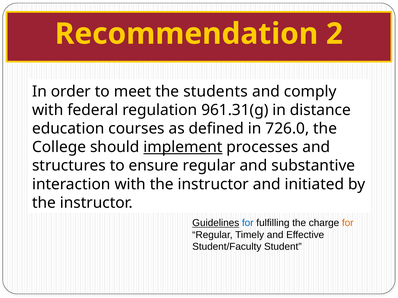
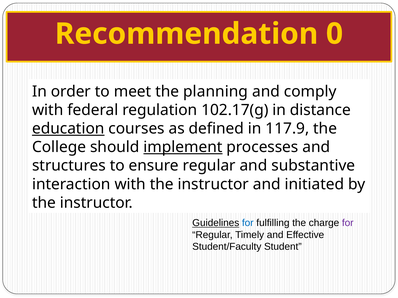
2: 2 -> 0
students: students -> planning
961.31(g: 961.31(g -> 102.17(g
education underline: none -> present
726.0: 726.0 -> 117.9
for at (348, 223) colour: orange -> purple
